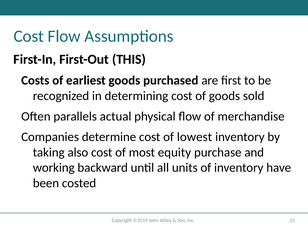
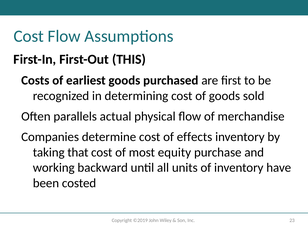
lowest: lowest -> effects
also: also -> that
